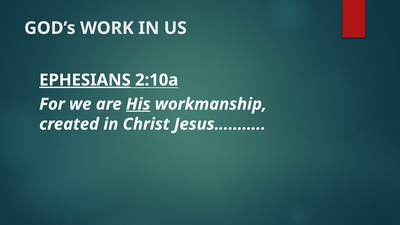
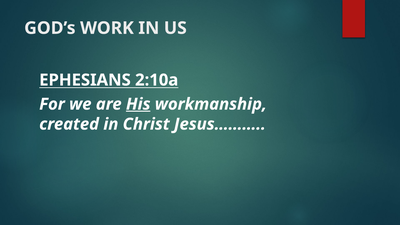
EPHESIANS underline: present -> none
